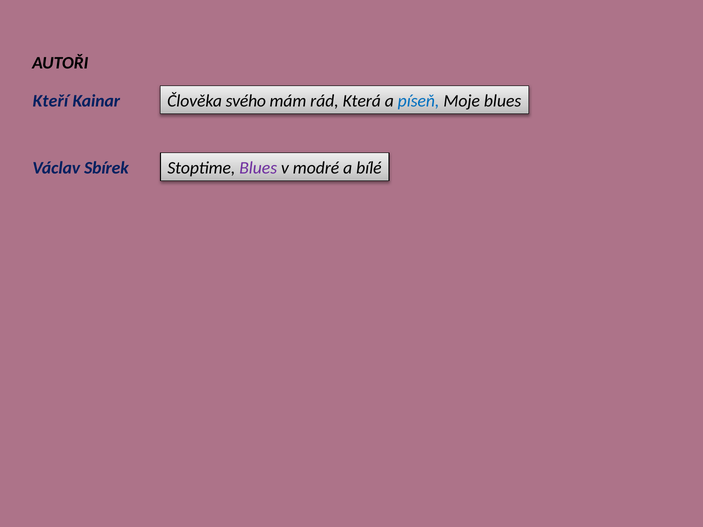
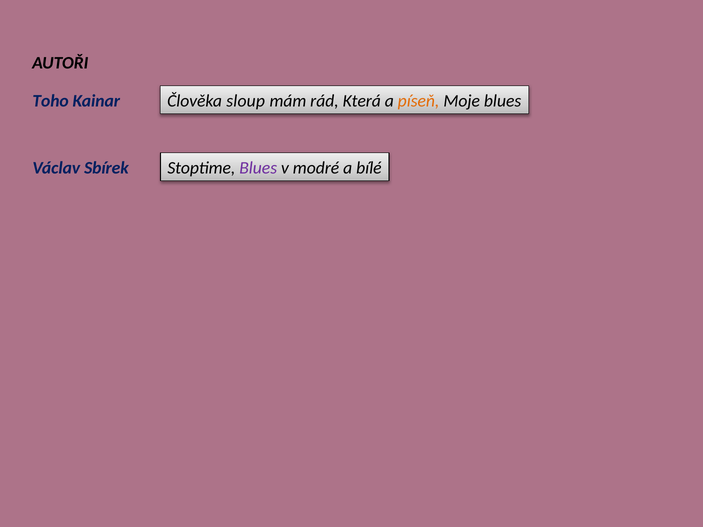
Kteří: Kteří -> Toho
svého: svého -> sloup
píseň colour: blue -> orange
